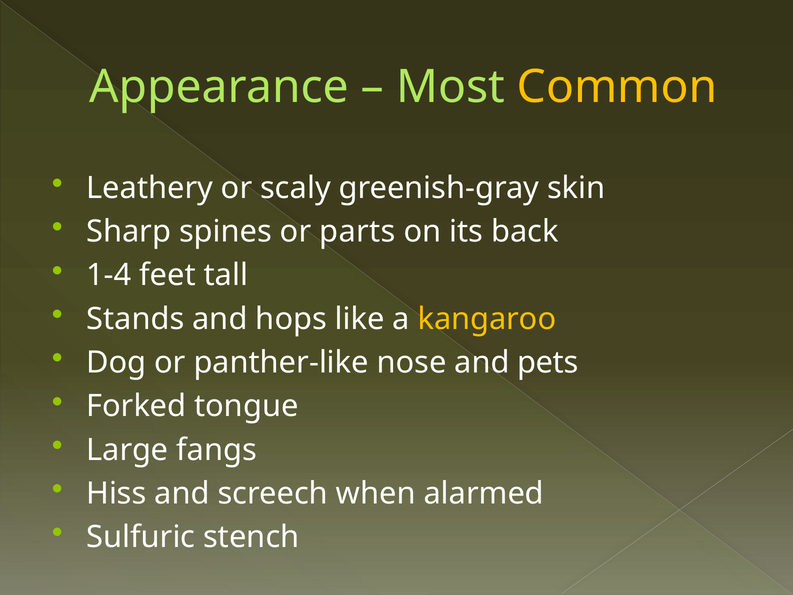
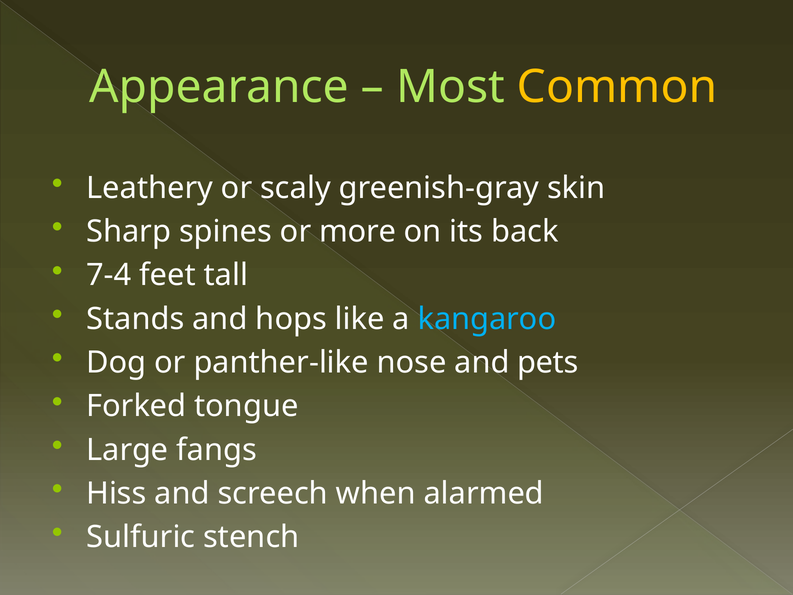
parts: parts -> more
1-4: 1-4 -> 7-4
kangaroo colour: yellow -> light blue
